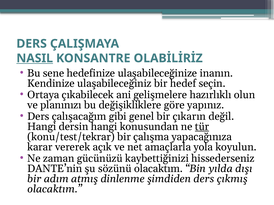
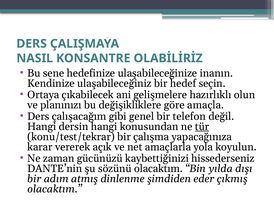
NASIL underline: present -> none
yapınız: yapınız -> amaçla
çıkarın: çıkarın -> telefon
şimdiden ders: ders -> eder
